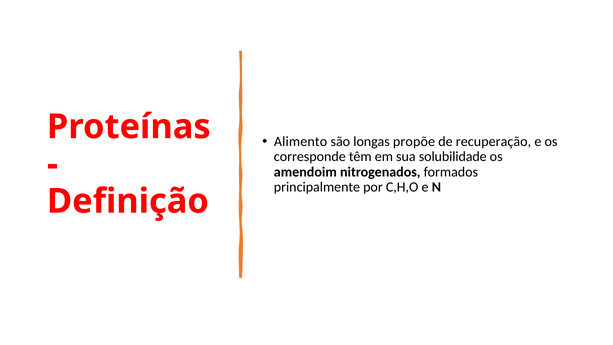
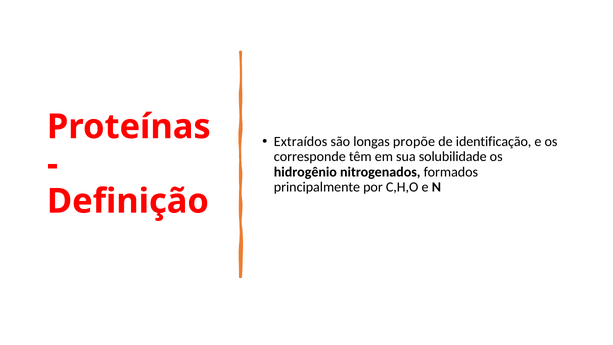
Alimento: Alimento -> Extraídos
recuperação: recuperação -> identificação
amendoim: amendoim -> hidrogênio
